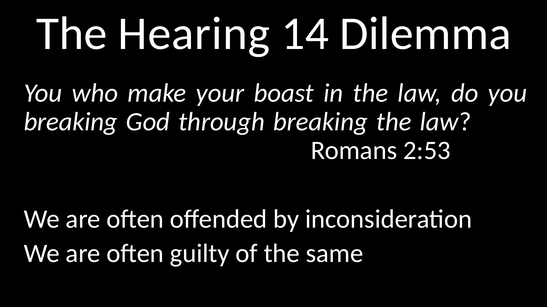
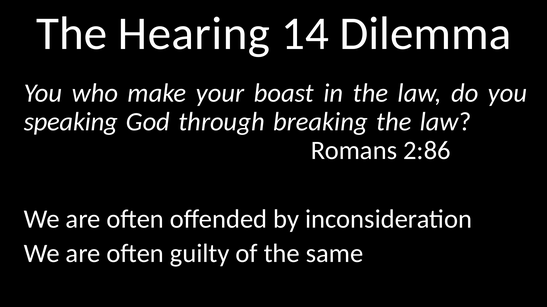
breaking at (71, 122): breaking -> speaking
2:53: 2:53 -> 2:86
